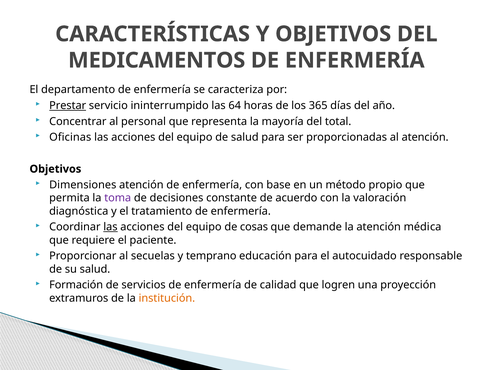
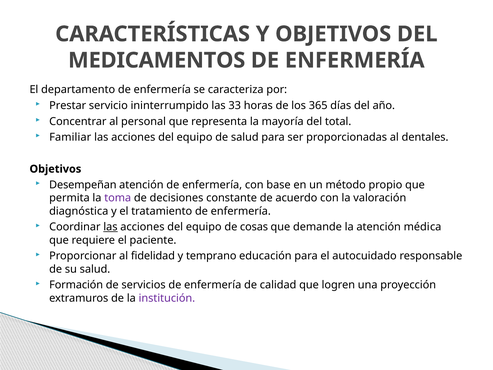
Prestar underline: present -> none
64: 64 -> 33
Oficinas: Oficinas -> Familiar
al atención: atención -> dentales
Dimensiones: Dimensiones -> Desempeñan
secuelas: secuelas -> fidelidad
institución colour: orange -> purple
